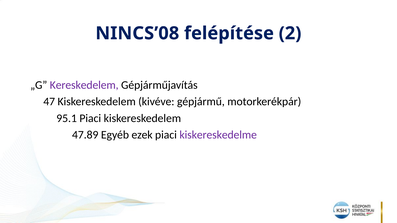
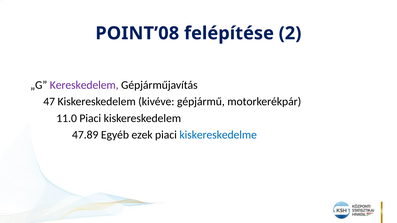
NINCS’08: NINCS’08 -> POINT’08
95.1: 95.1 -> 11.0
kiskereskedelme colour: purple -> blue
